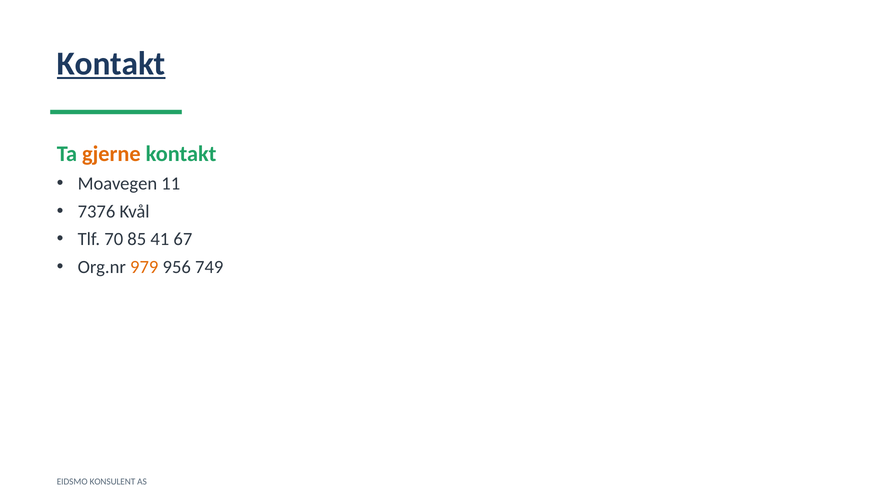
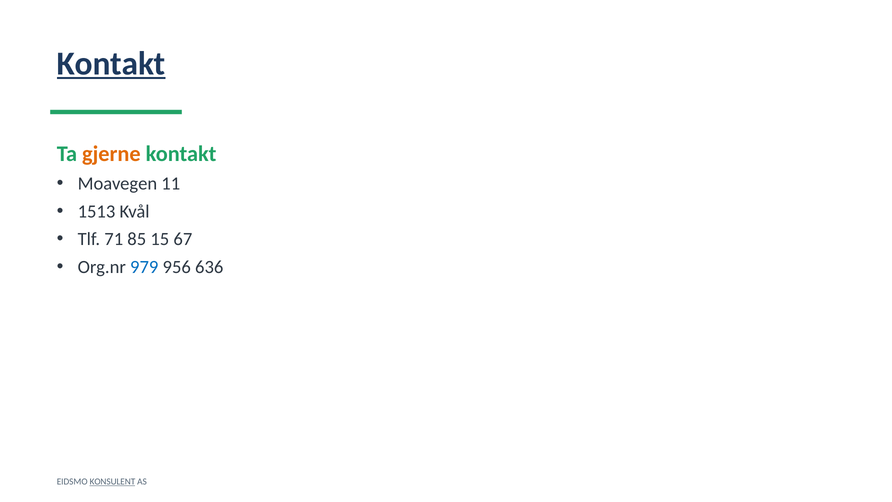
7376: 7376 -> 1513
70: 70 -> 71
41: 41 -> 15
979 colour: orange -> blue
749: 749 -> 636
KONSULENT underline: none -> present
